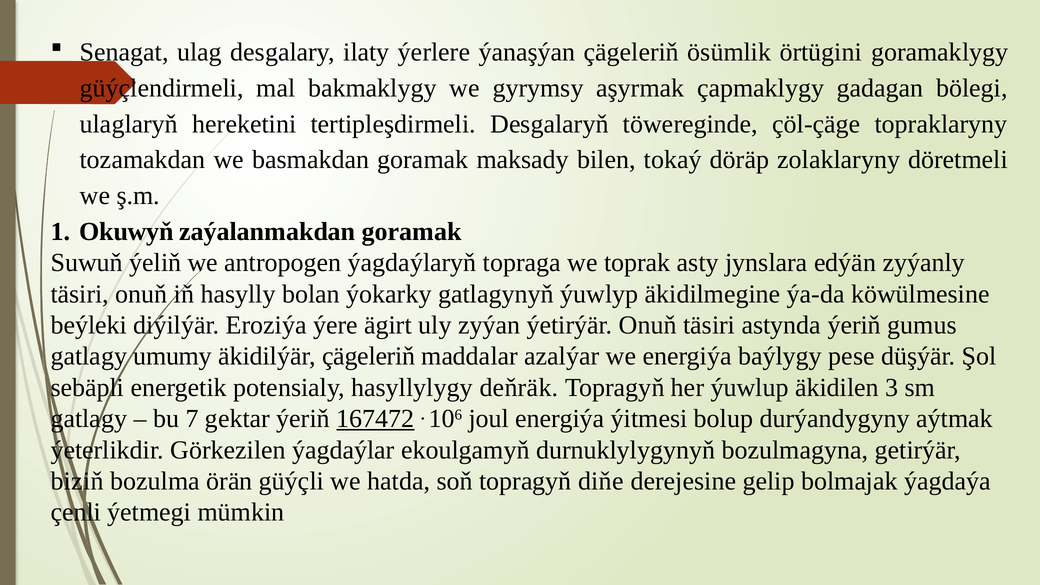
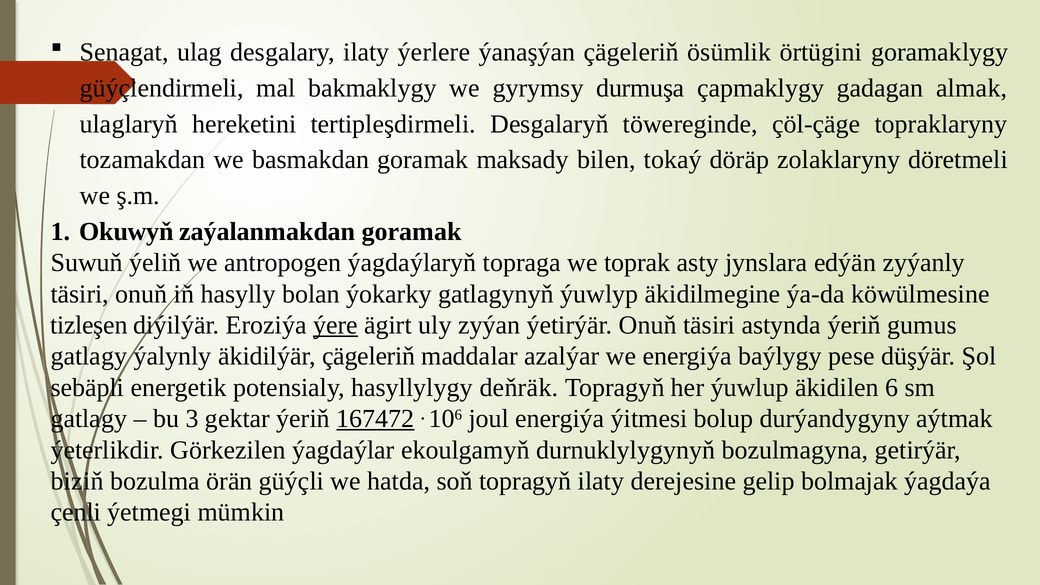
aşyrmak: aşyrmak -> durmuşa
bölegi: bölegi -> almak
beýleki: beýleki -> tizleşen
ýere underline: none -> present
umumy: umumy -> ýalynly
3: 3 -> 6
7: 7 -> 3
topragyň diňe: diňe -> ilaty
